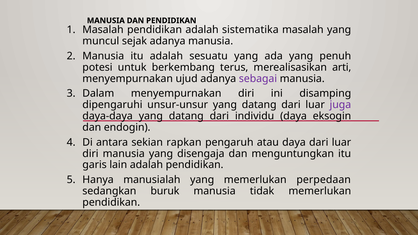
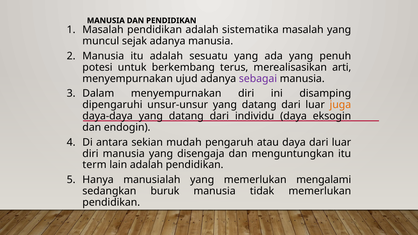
juga colour: purple -> orange
rapkan: rapkan -> mudah
garis: garis -> term
perpedaan: perpedaan -> mengalami
